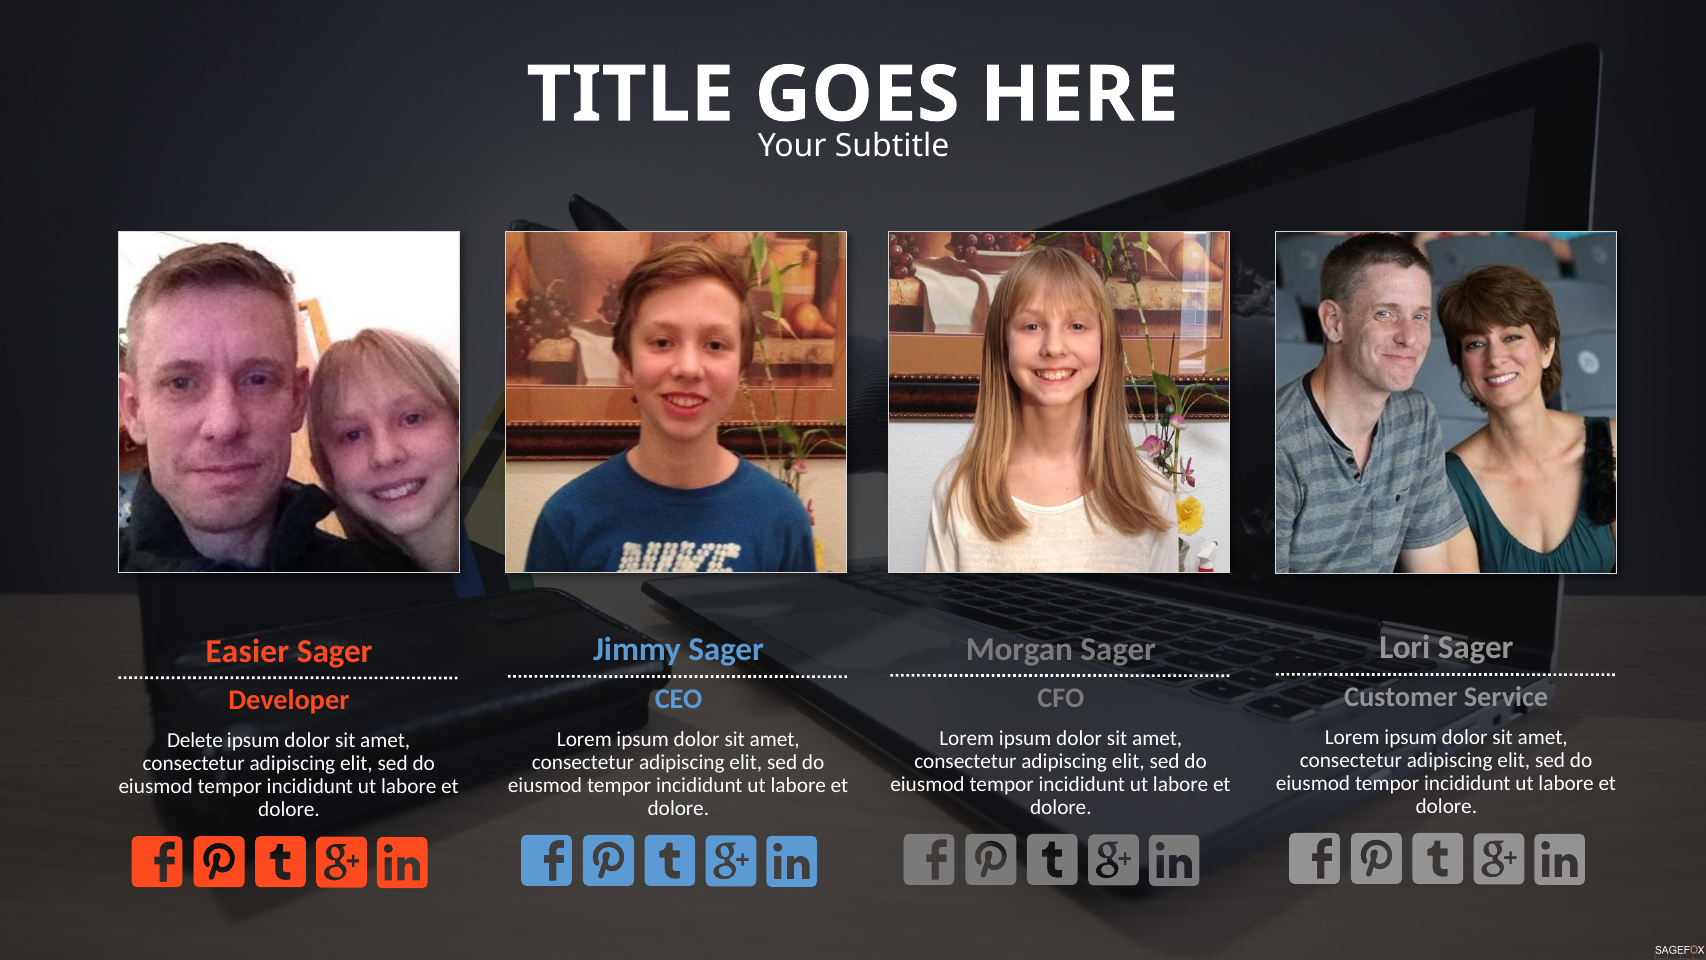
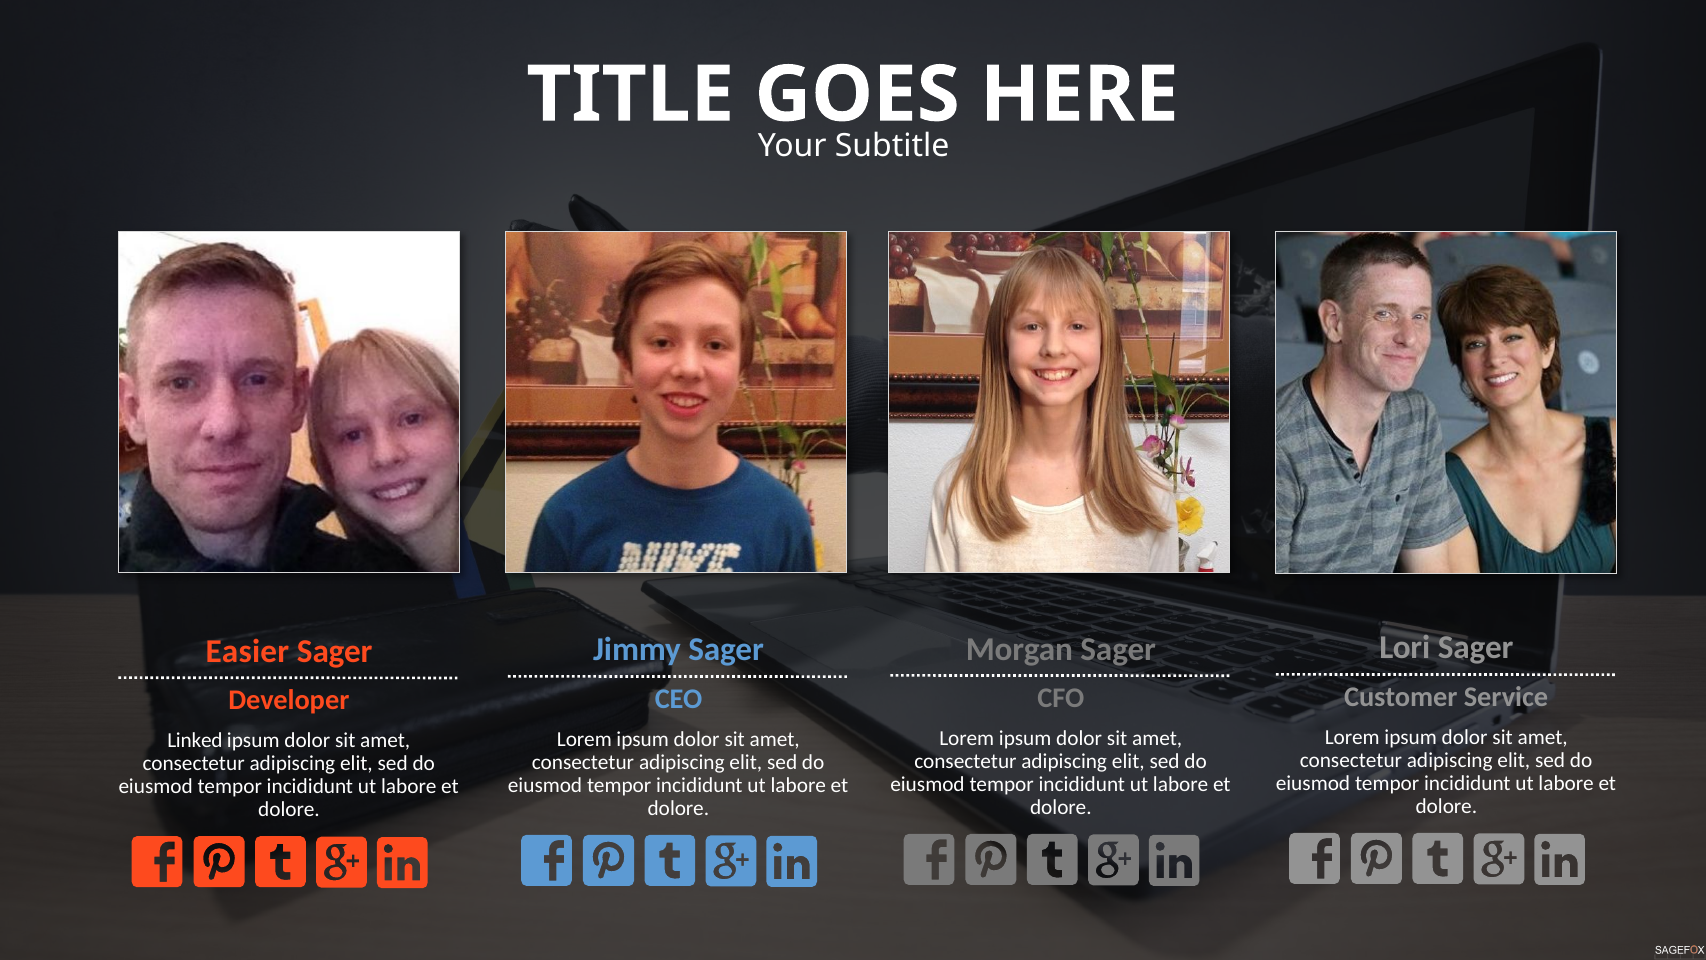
Delete: Delete -> Linked
